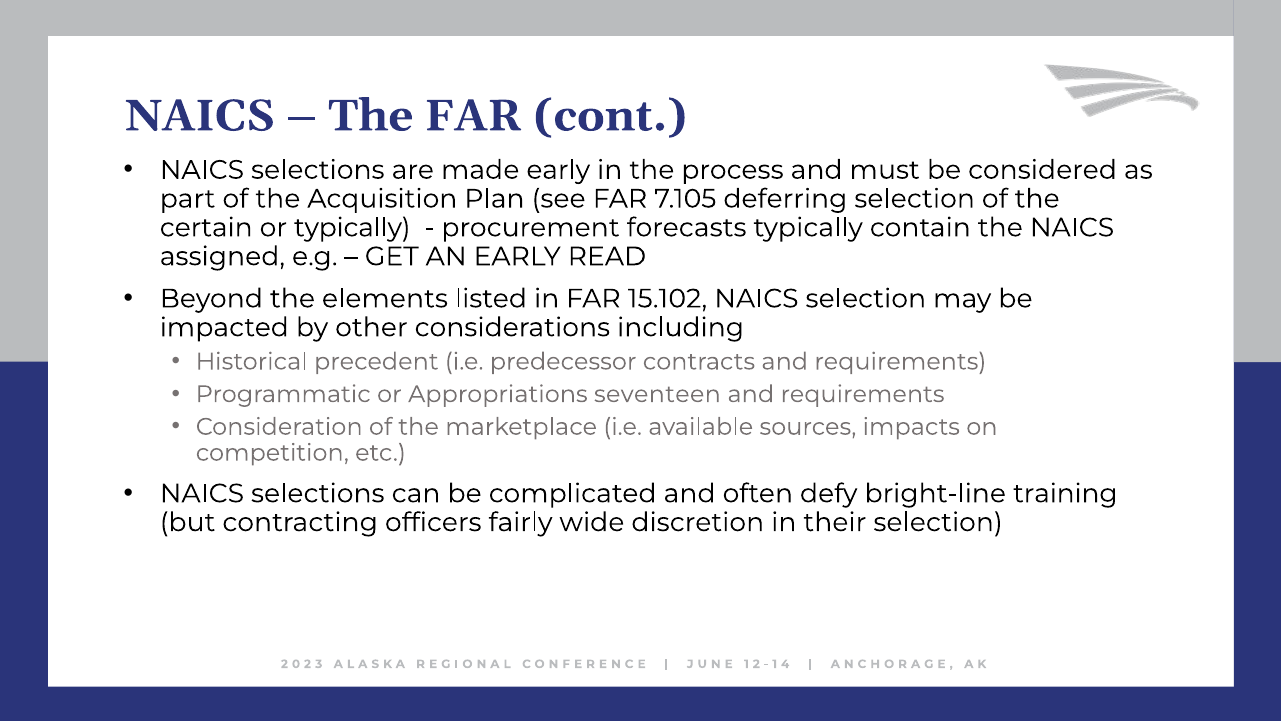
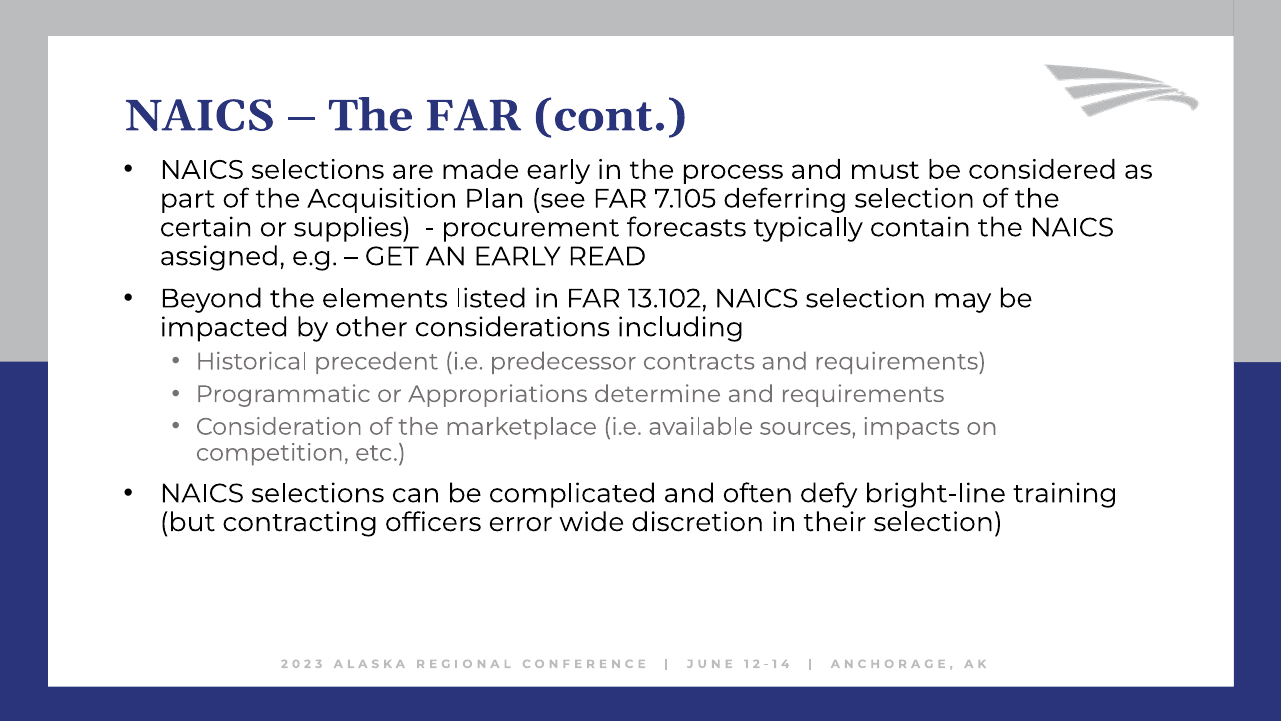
or typically: typically -> supplies
15.102: 15.102 -> 13.102
seventeen: seventeen -> determine
fairly: fairly -> error
